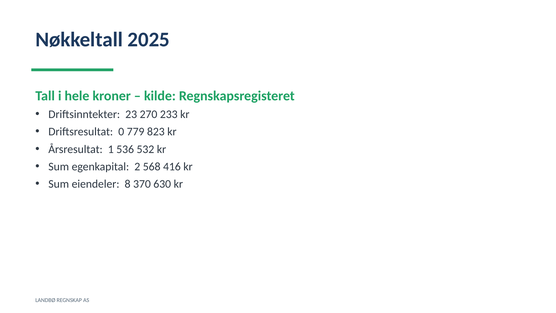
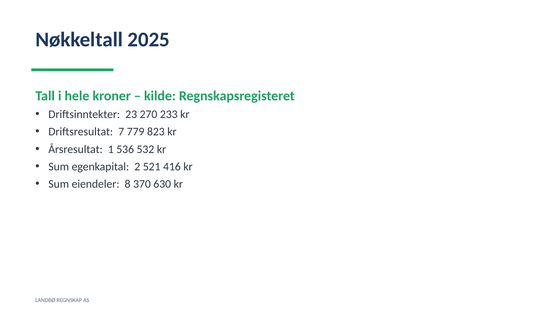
0: 0 -> 7
568: 568 -> 521
